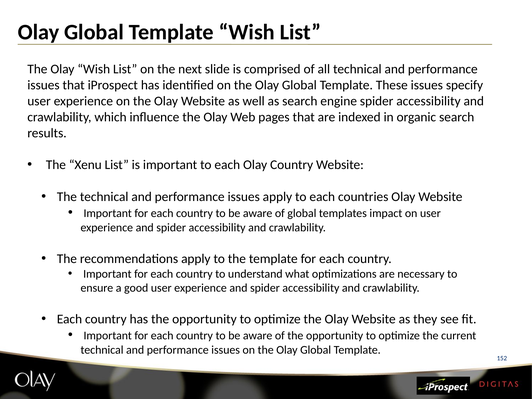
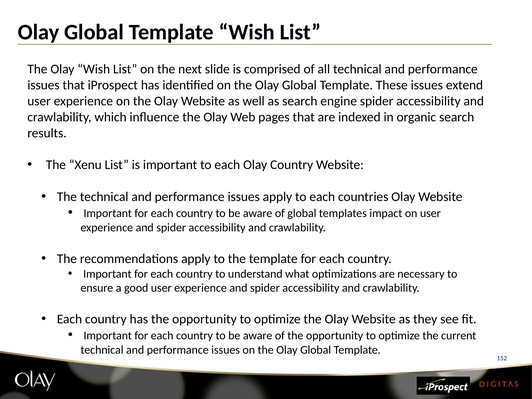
specify: specify -> extend
